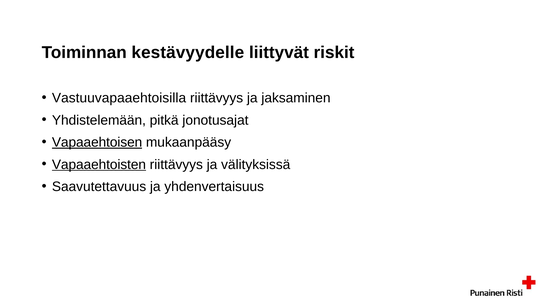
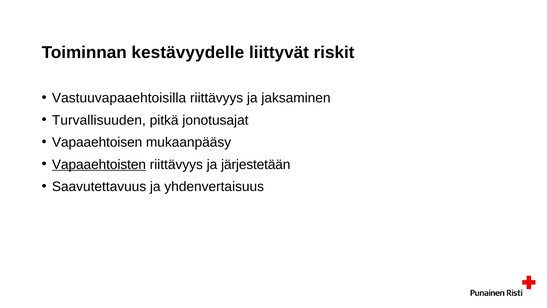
Yhdistelemään: Yhdistelemään -> Turvallisuuden
Vapaaehtoisen underline: present -> none
välityksissä: välityksissä -> järjestetään
